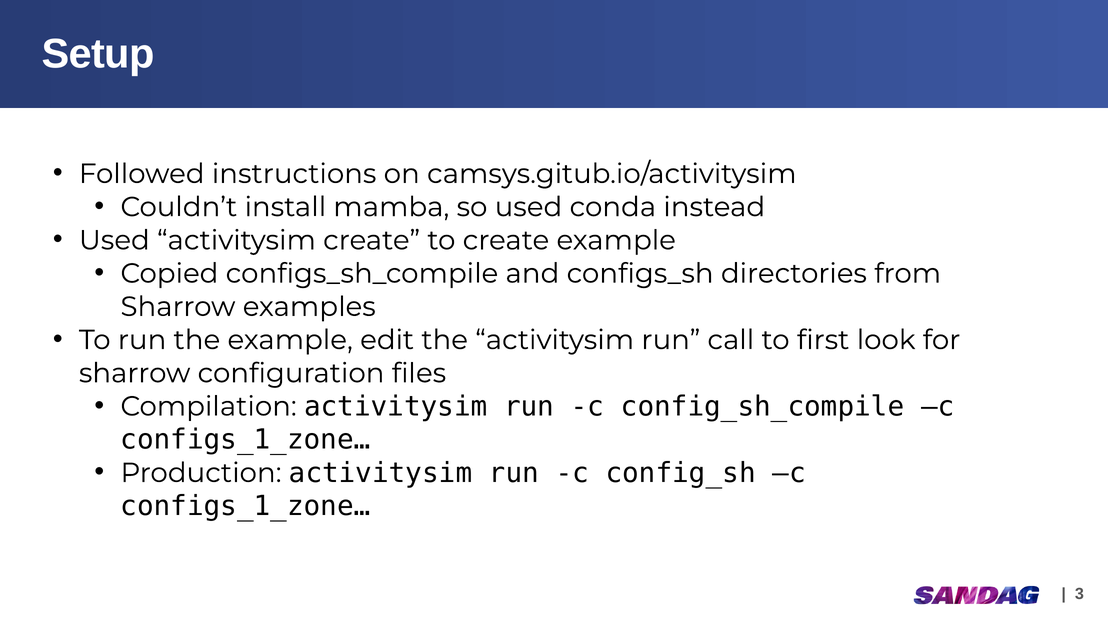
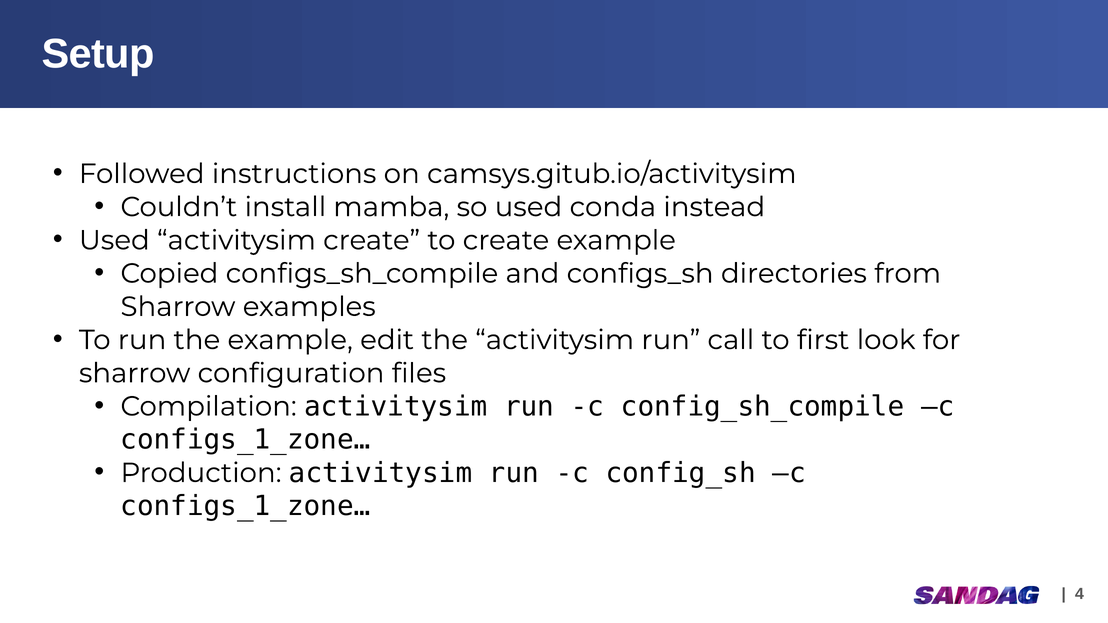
3: 3 -> 4
